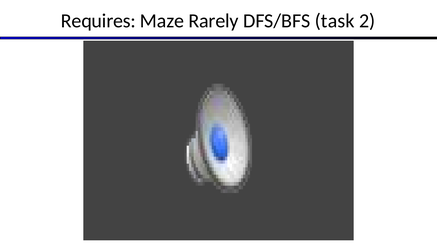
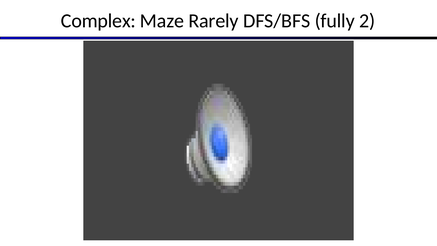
Requires: Requires -> Complex
task: task -> fully
